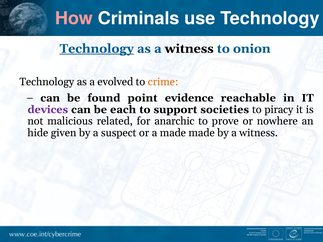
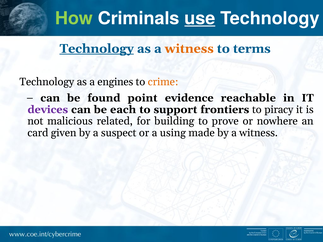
How colour: pink -> light green
use underline: none -> present
witness at (189, 49) colour: black -> orange
onion: onion -> terms
evolved: evolved -> engines
societies: societies -> frontiers
anarchic: anarchic -> building
hide: hide -> card
a made: made -> using
